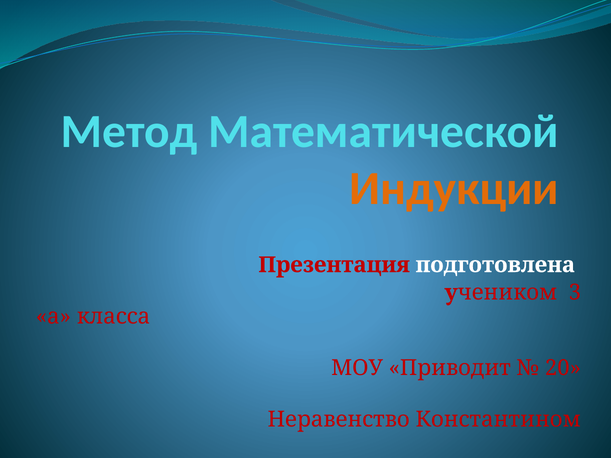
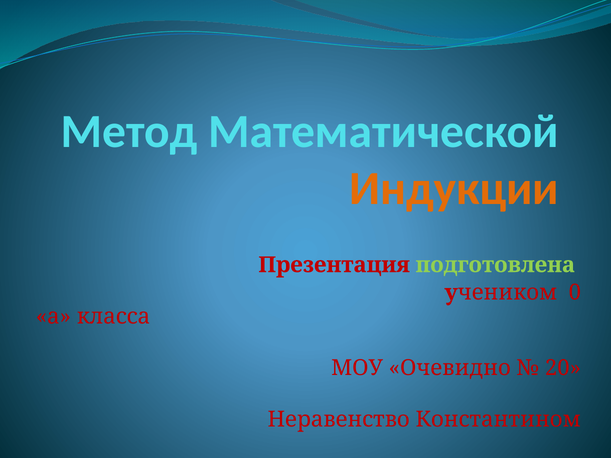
подготовлена colour: white -> light green
3: 3 -> 0
Приводит: Приводит -> Очевидно
